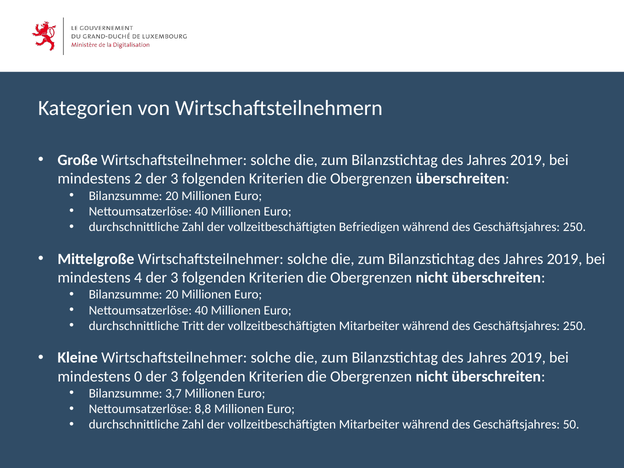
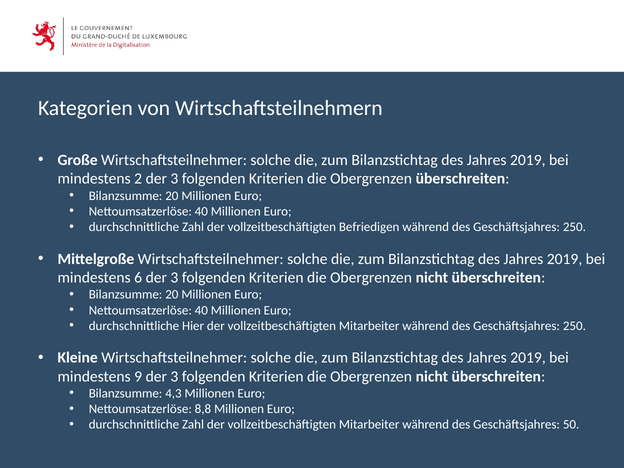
4: 4 -> 6
Tritt: Tritt -> Hier
0: 0 -> 9
3,7: 3,7 -> 4,3
